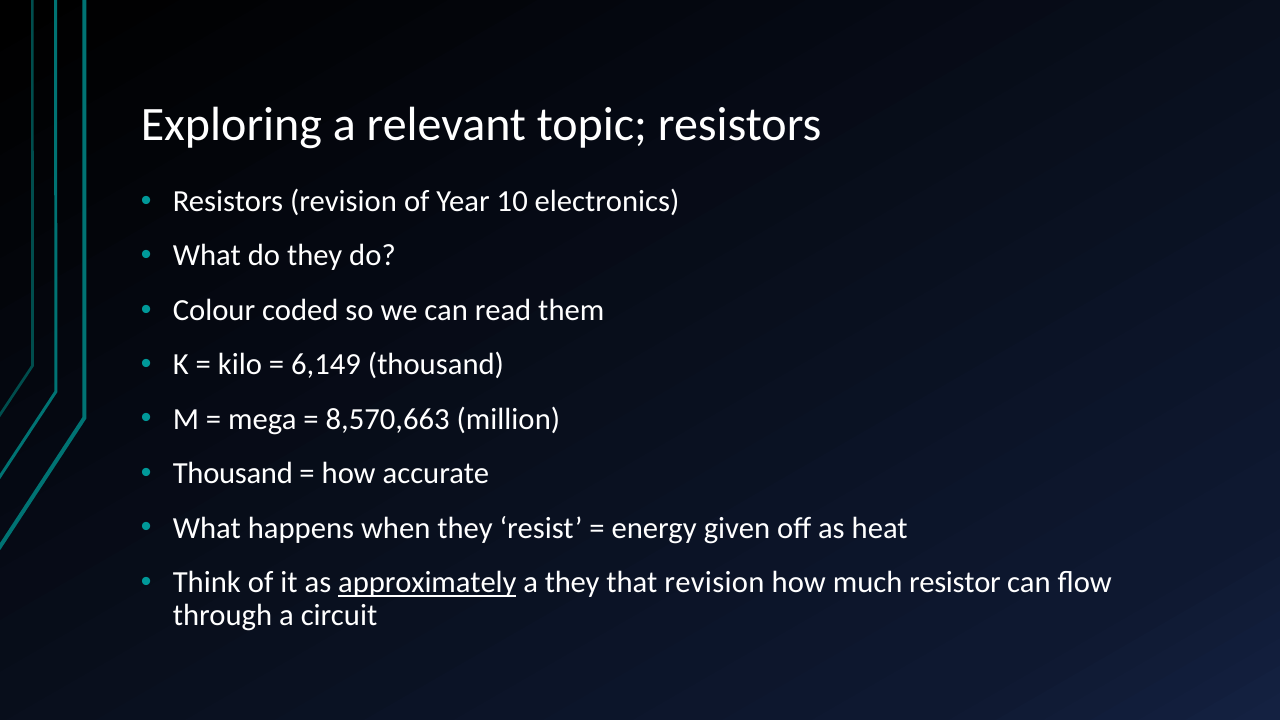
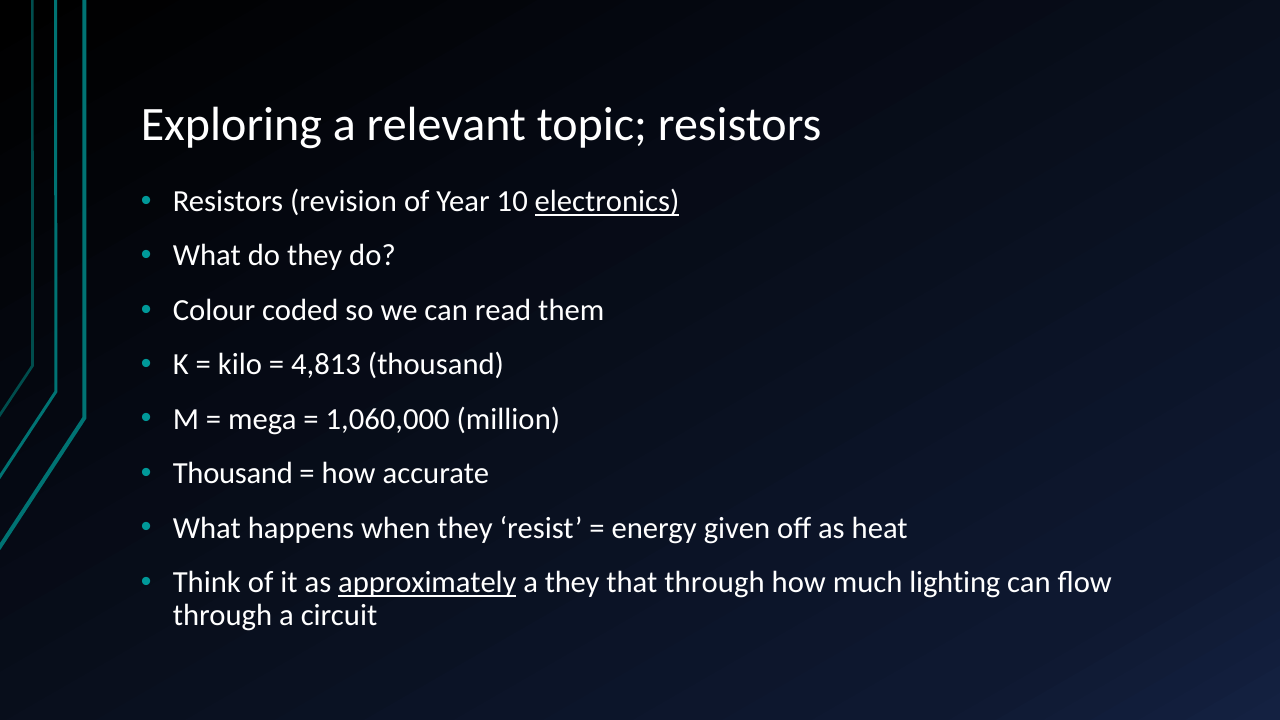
electronics underline: none -> present
6,149: 6,149 -> 4,813
8,570,663: 8,570,663 -> 1,060,000
that revision: revision -> through
resistor: resistor -> lighting
